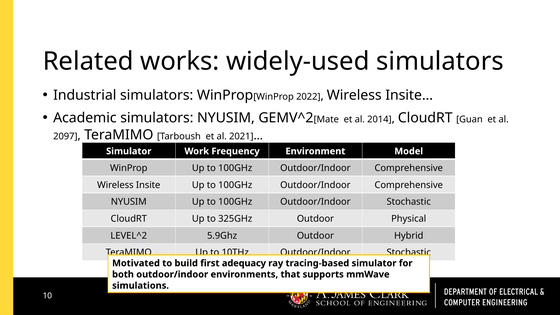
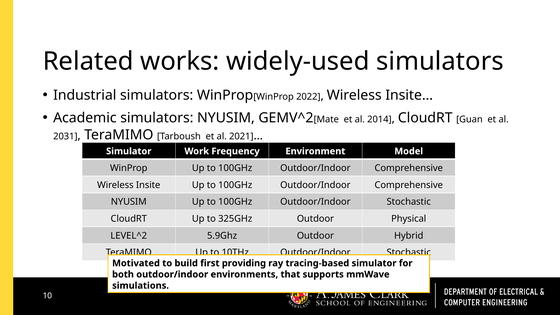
2097: 2097 -> 2031
adequacy: adequacy -> providing
